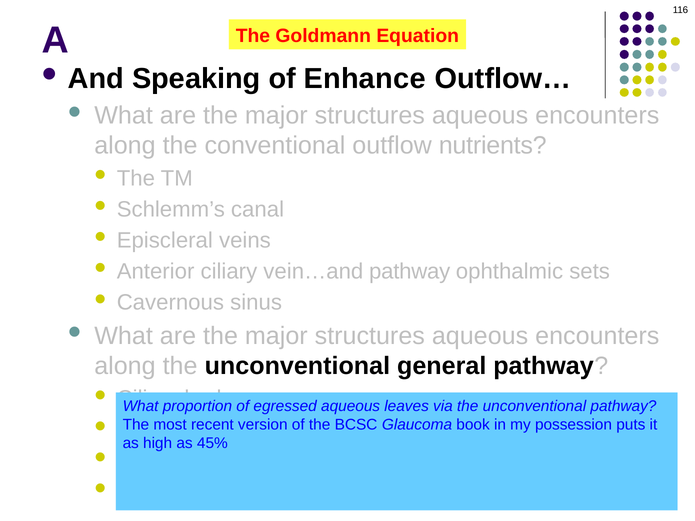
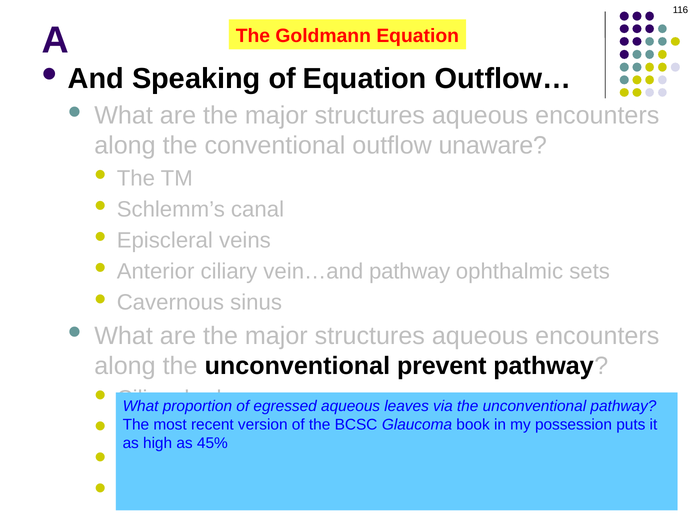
of Enhance: Enhance -> Equation
nutrients: nutrients -> unaware
general: general -> prevent
